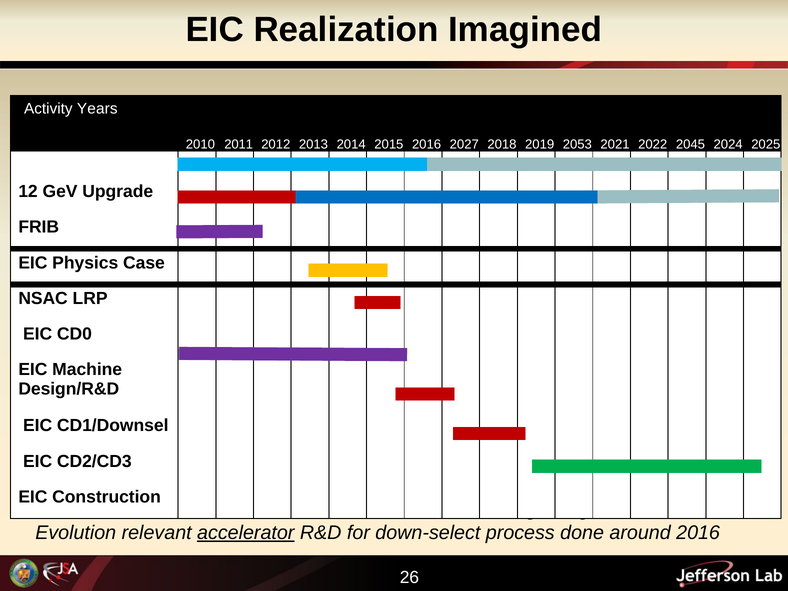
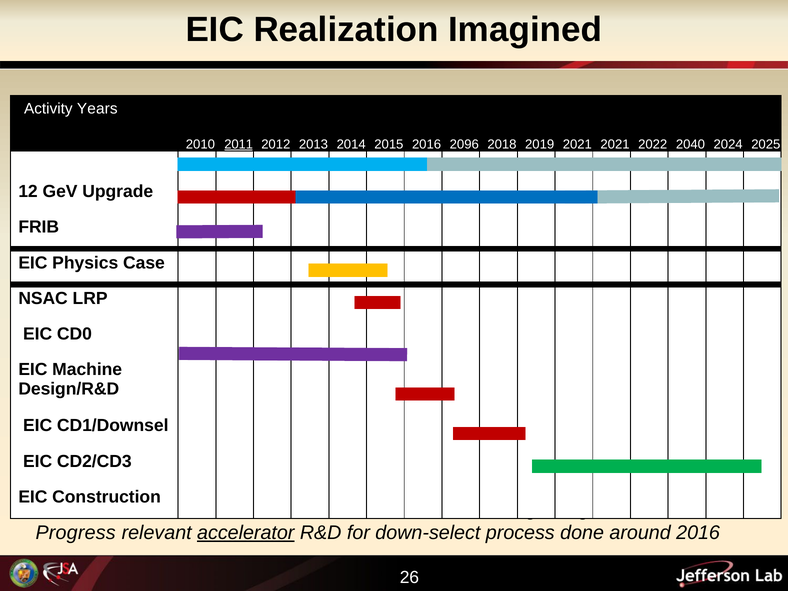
2011 underline: none -> present
2027: 2027 -> 2096
2019 2053: 2053 -> 2021
2045: 2045 -> 2040
Evolution: Evolution -> Progress
